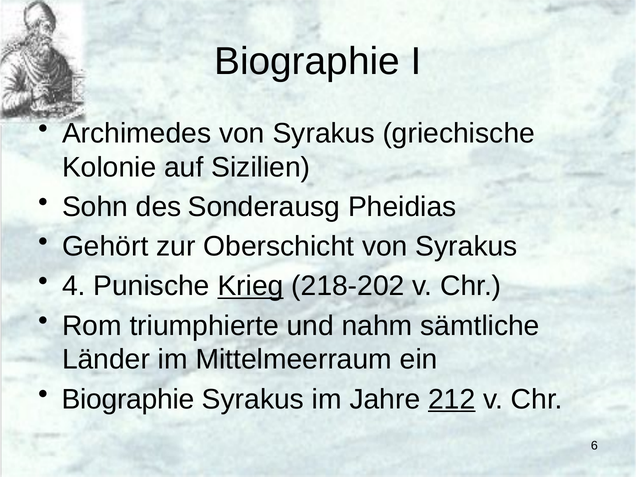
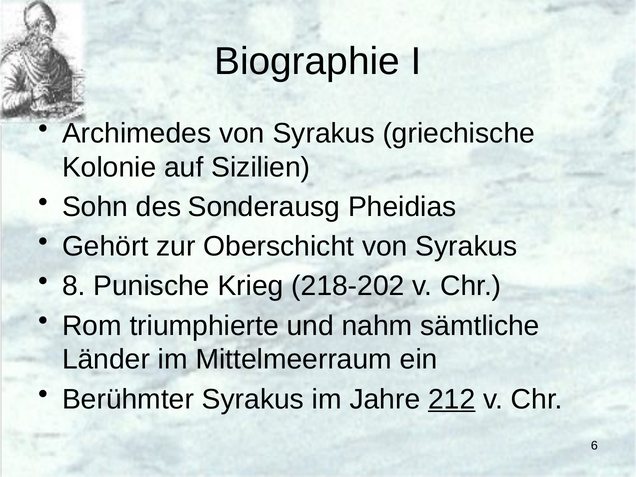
4: 4 -> 8
Krieg underline: present -> none
Biographie at (128, 399): Biographie -> Berühmter
